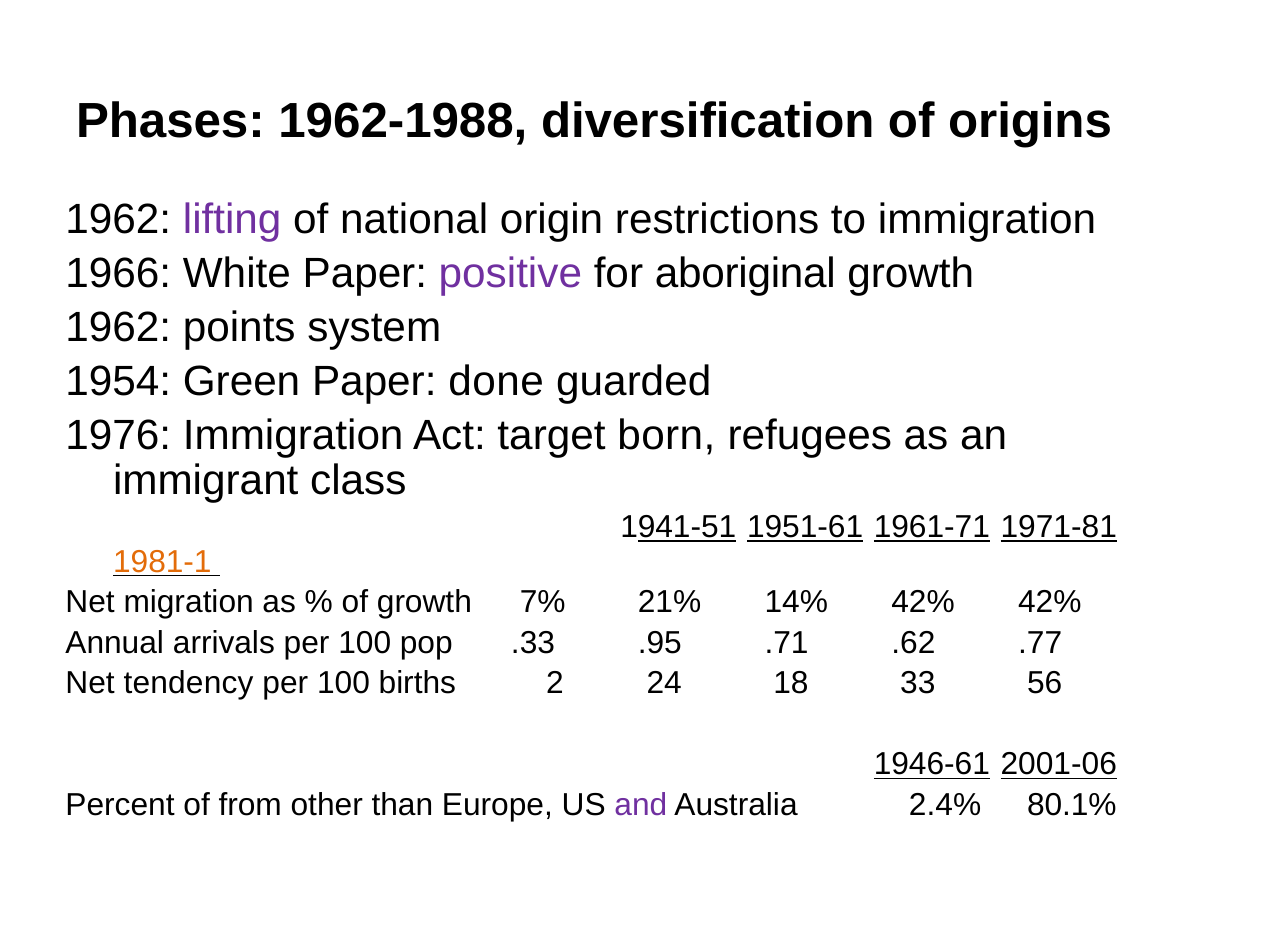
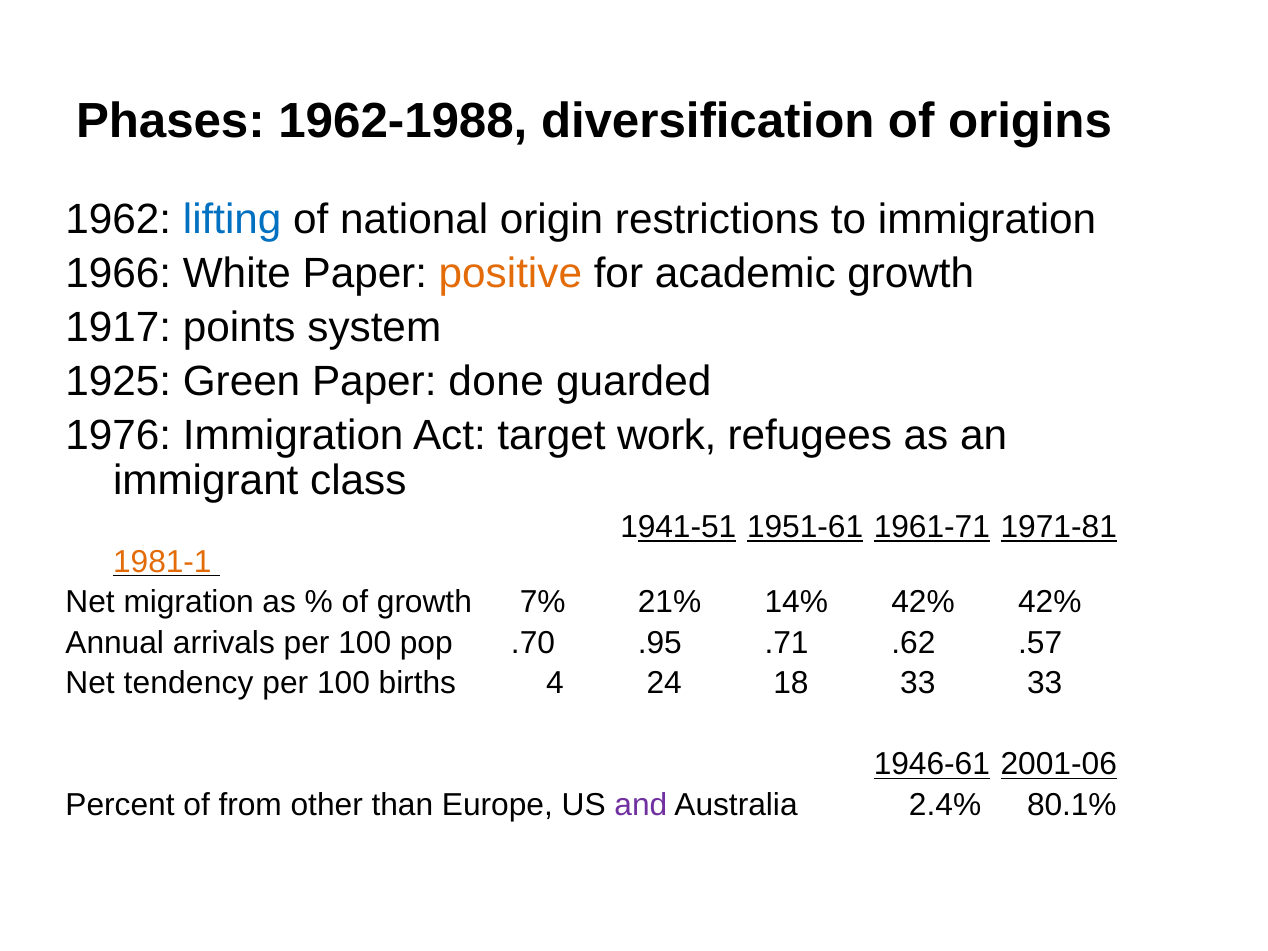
lifting colour: purple -> blue
positive colour: purple -> orange
aboriginal: aboriginal -> academic
1962 at (118, 327): 1962 -> 1917
1954: 1954 -> 1925
born: born -> work
.33: .33 -> .70
.77: .77 -> .57
2: 2 -> 4
33 56: 56 -> 33
